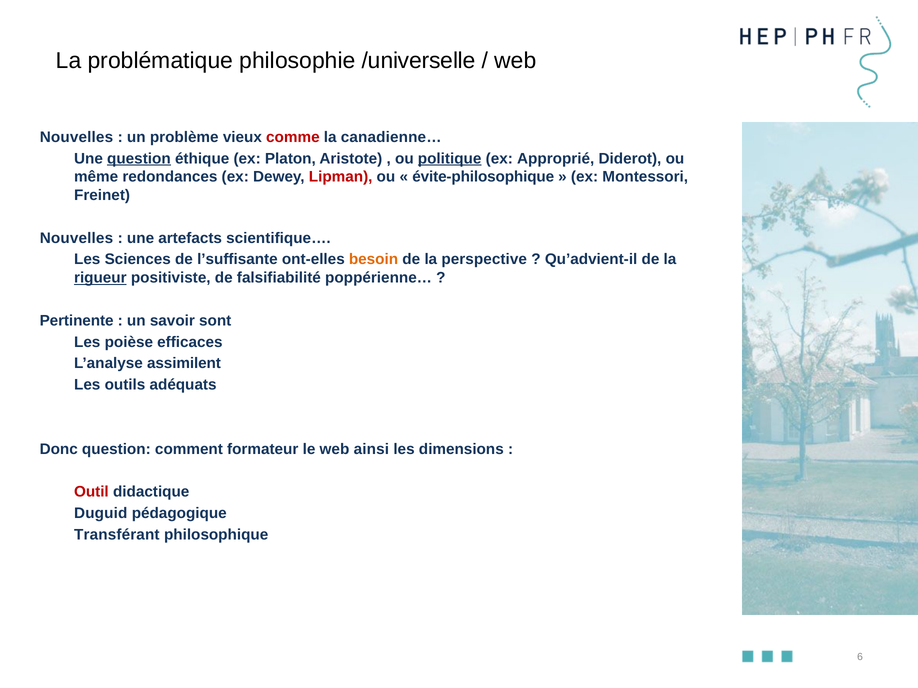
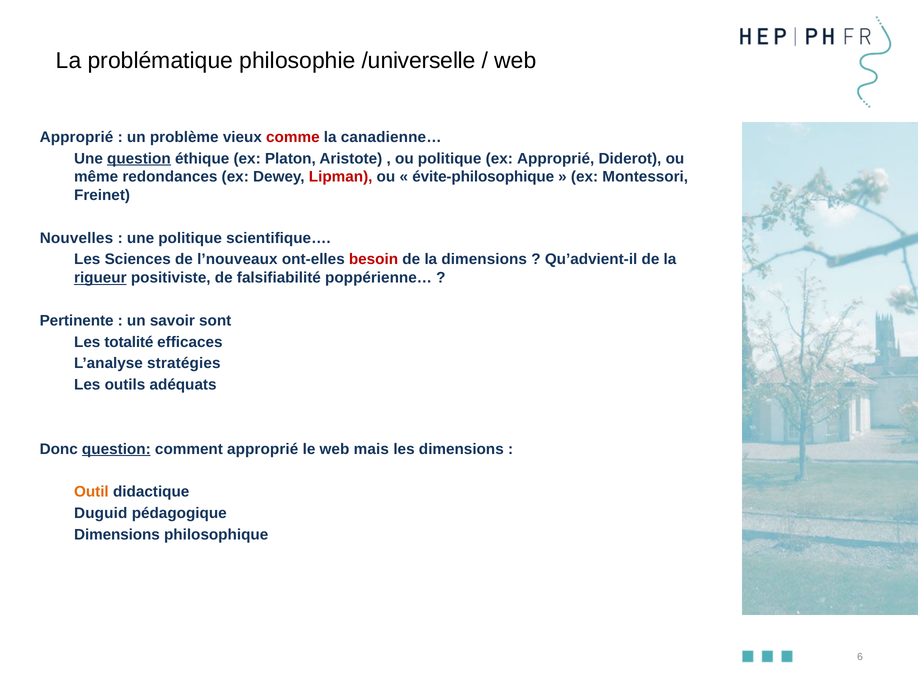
Nouvelles at (76, 137): Nouvelles -> Approprié
politique at (450, 159) underline: present -> none
une artefacts: artefacts -> politique
l’suffisante: l’suffisante -> l’nouveaux
besoin colour: orange -> red
la perspective: perspective -> dimensions
poièse: poièse -> totalité
assimilent: assimilent -> stratégies
question at (116, 449) underline: none -> present
comment formateur: formateur -> approprié
ainsi: ainsi -> mais
Outil colour: red -> orange
Transférant at (117, 535): Transférant -> Dimensions
